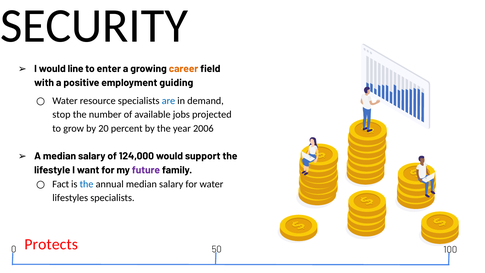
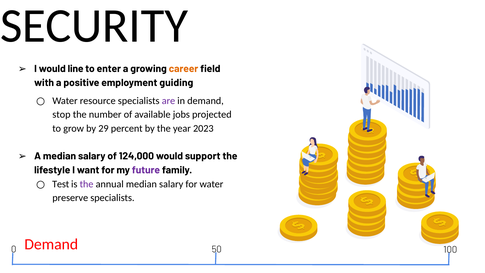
are colour: blue -> purple
20: 20 -> 29
2006: 2006 -> 2023
Fact: Fact -> Test
the at (87, 184) colour: blue -> purple
lifestyles: lifestyles -> preserve
Protects at (51, 244): Protects -> Demand
